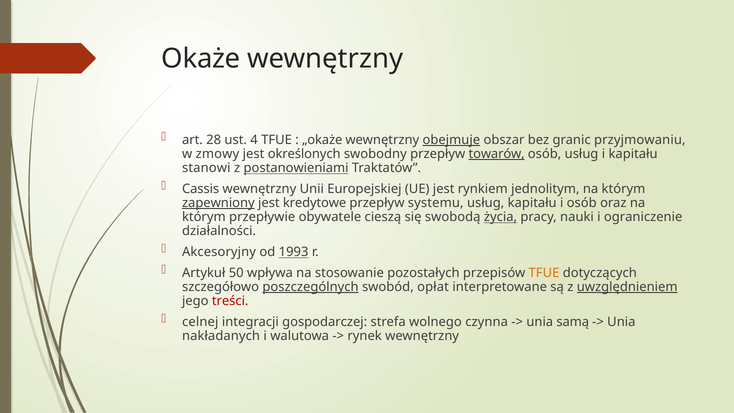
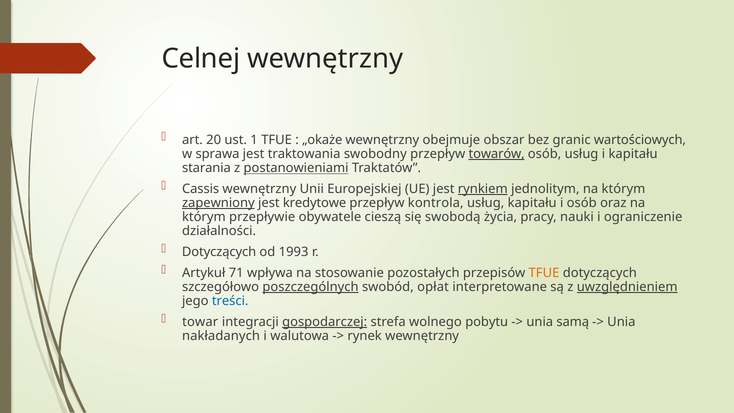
Okaże: Okaże -> Celnej
28: 28 -> 20
4: 4 -> 1
obejmuje underline: present -> none
przyjmowaniu: przyjmowaniu -> wartościowych
zmowy: zmowy -> sprawa
określonych: określonych -> traktowania
stanowi: stanowi -> starania
rynkiem underline: none -> present
systemu: systemu -> kontrola
życia underline: present -> none
Akcesoryjny at (219, 252): Akcesoryjny -> Dotyczących
1993 underline: present -> none
50: 50 -> 71
treści colour: red -> blue
celnej: celnej -> towar
gospodarczej underline: none -> present
czynna: czynna -> pobytu
